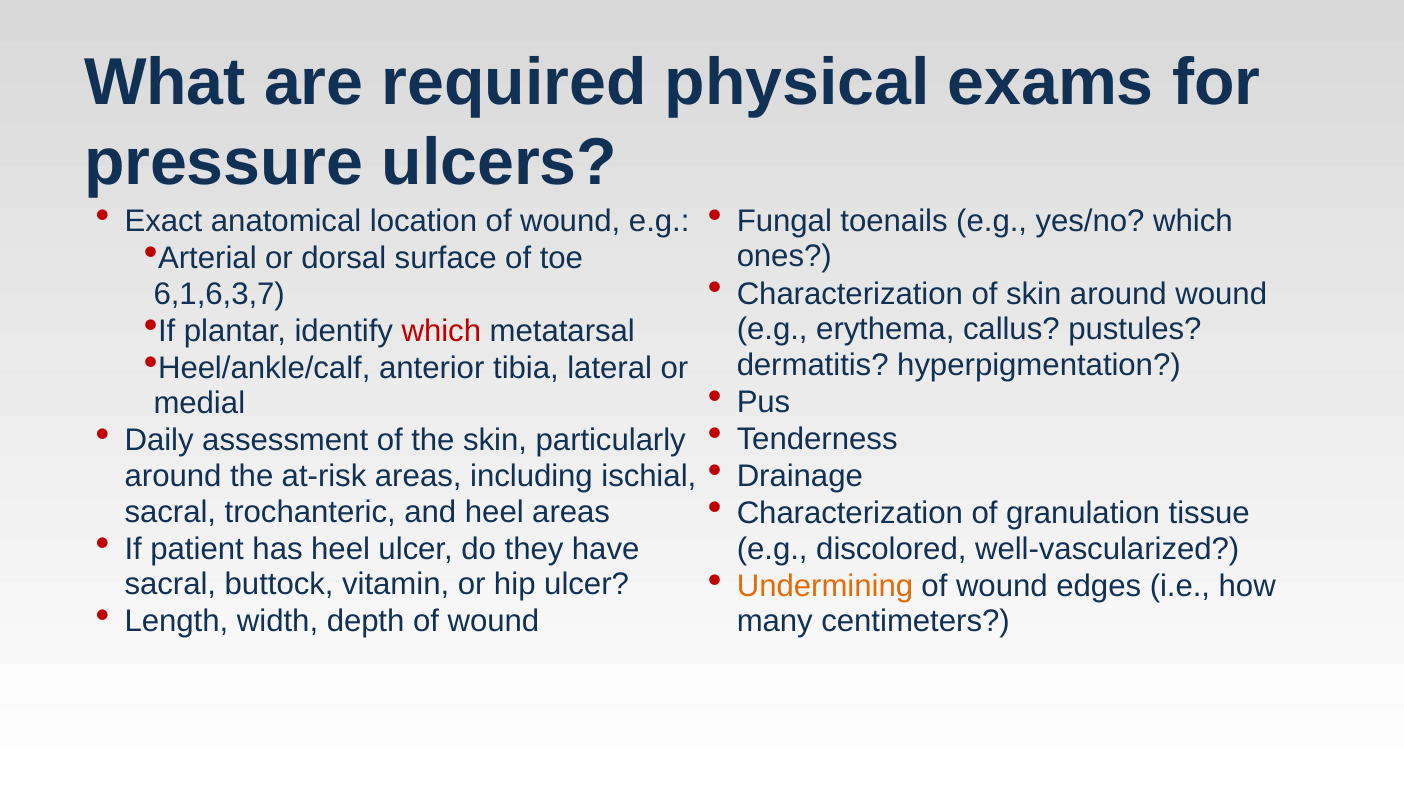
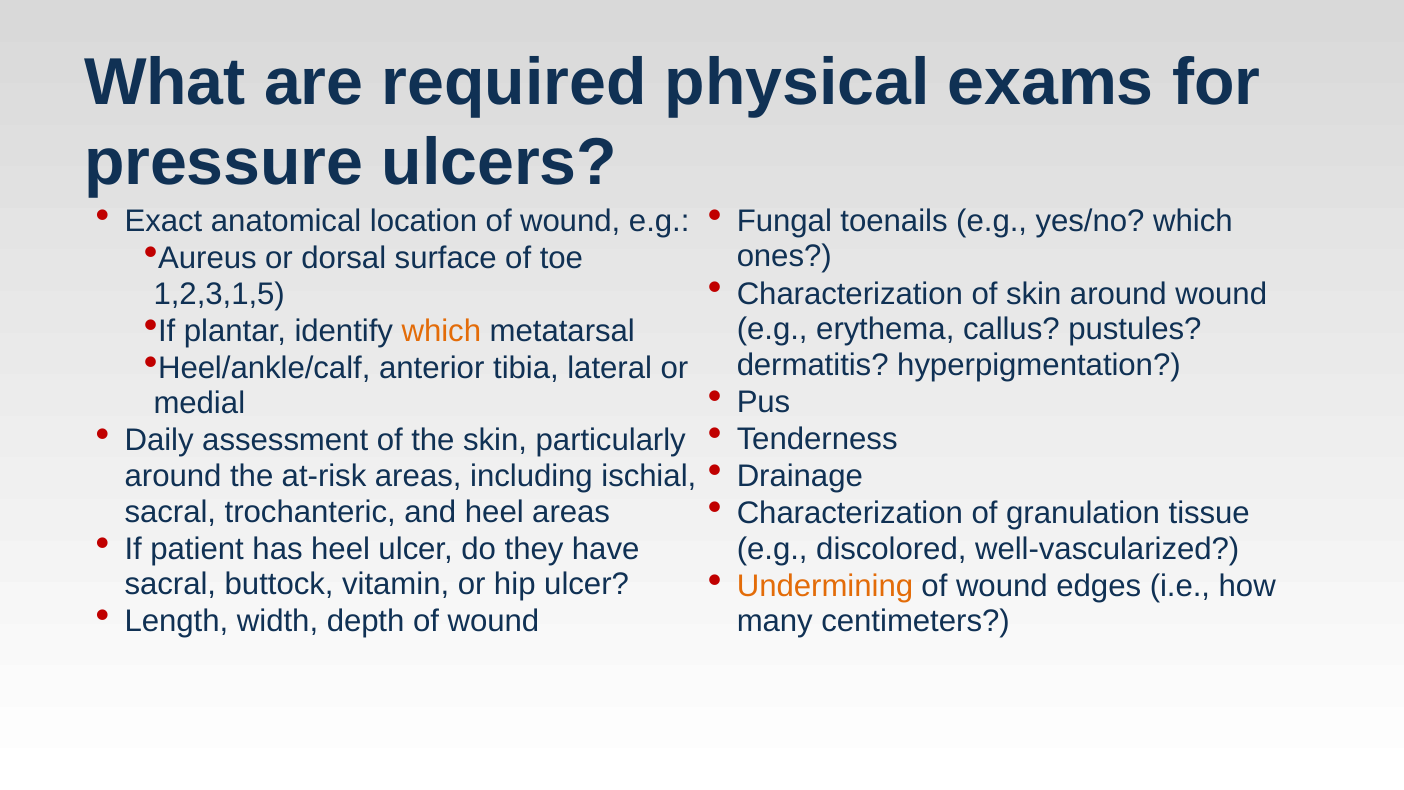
Arterial: Arterial -> Aureus
6,1,6,3,7: 6,1,6,3,7 -> 1,2,3,1,5
which at (441, 331) colour: red -> orange
